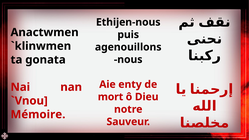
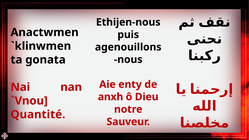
mort: mort -> anxh
Mémoire: Mémoire -> Quantité
